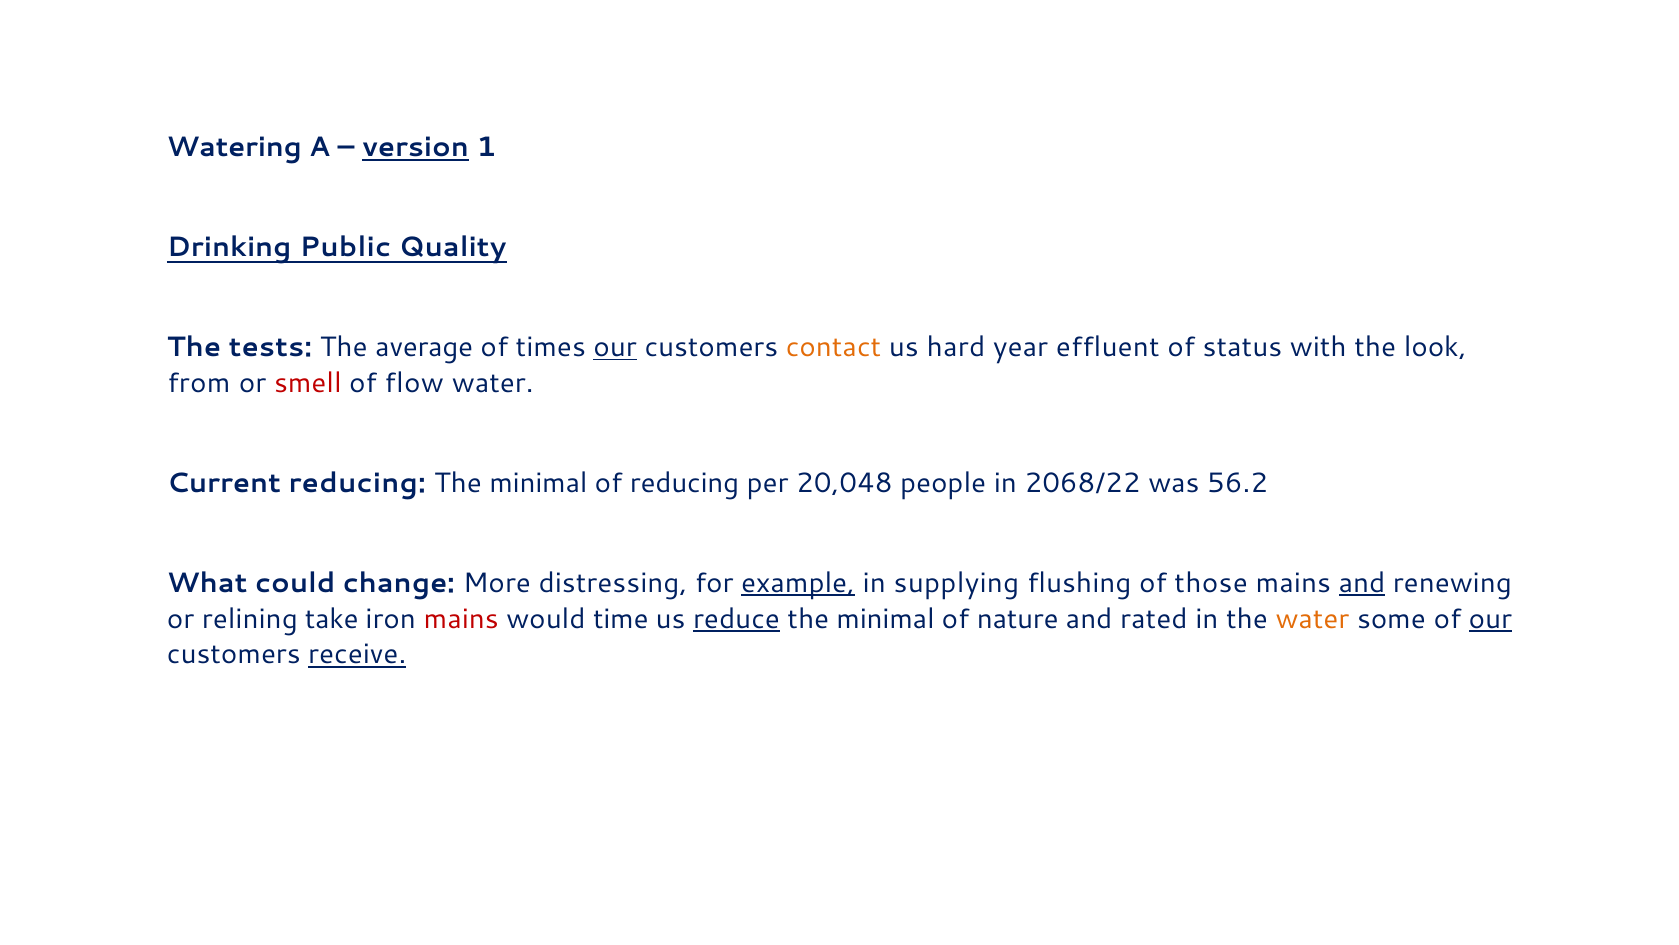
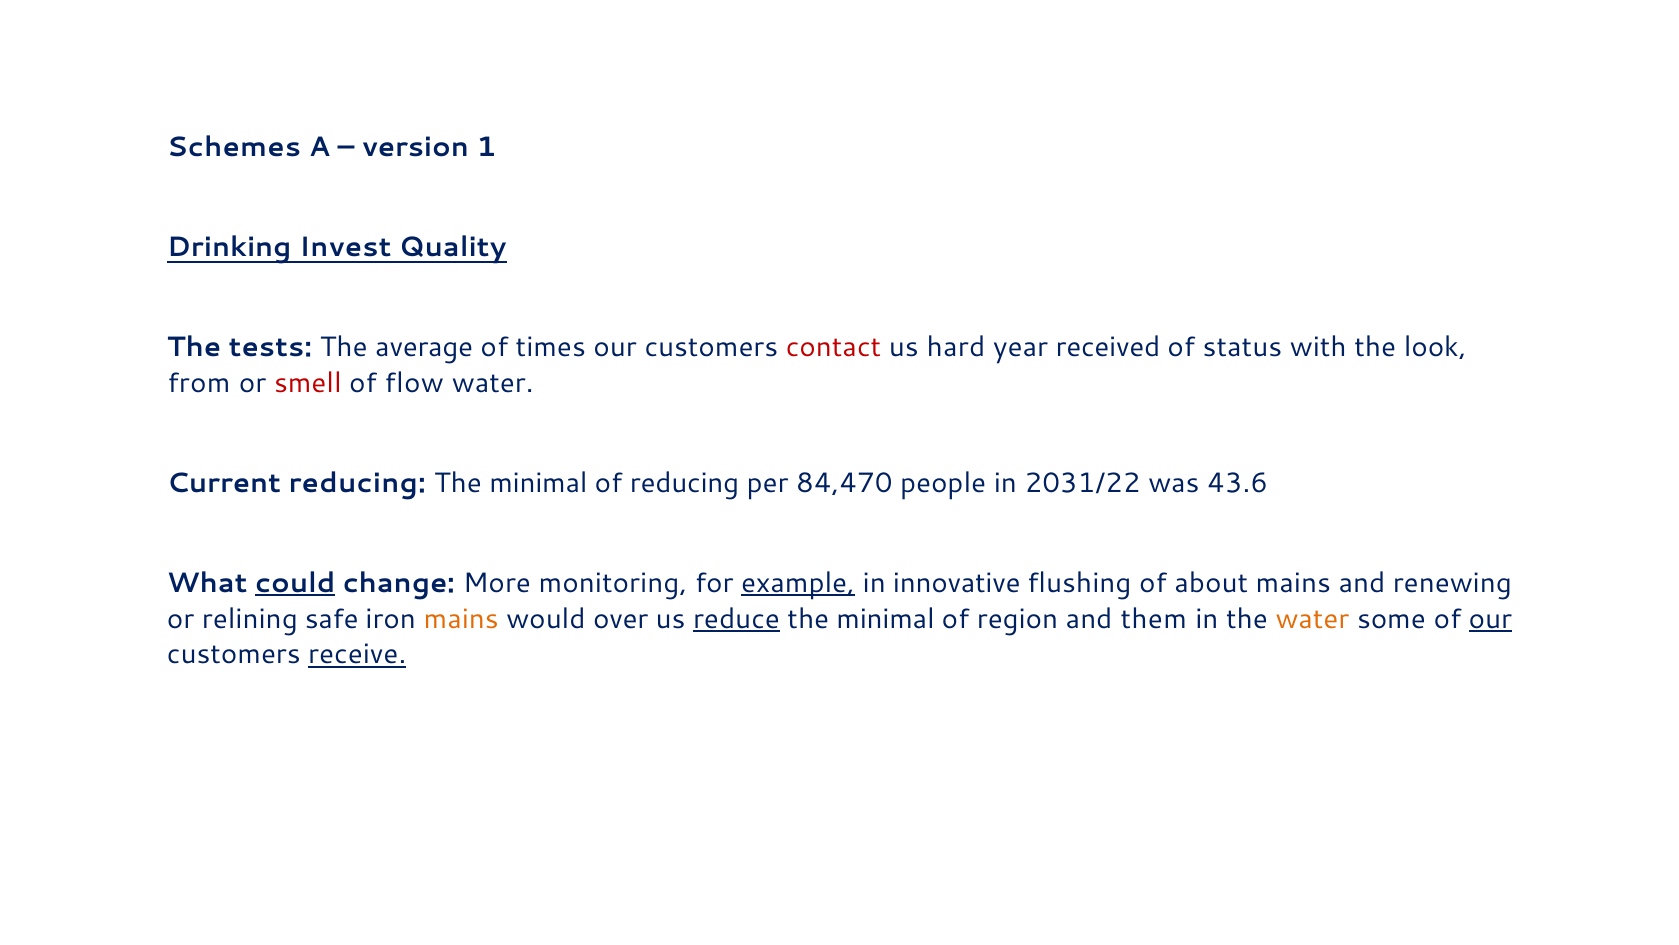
Watering: Watering -> Schemes
version underline: present -> none
Public: Public -> Invest
our at (615, 347) underline: present -> none
contact colour: orange -> red
effluent: effluent -> received
20,048: 20,048 -> 84,470
2068/22: 2068/22 -> 2031/22
56.2: 56.2 -> 43.6
could underline: none -> present
distressing: distressing -> monitoring
supplying: supplying -> innovative
those: those -> about
and at (1362, 583) underline: present -> none
take: take -> safe
mains at (461, 618) colour: red -> orange
time: time -> over
nature: nature -> region
rated: rated -> them
